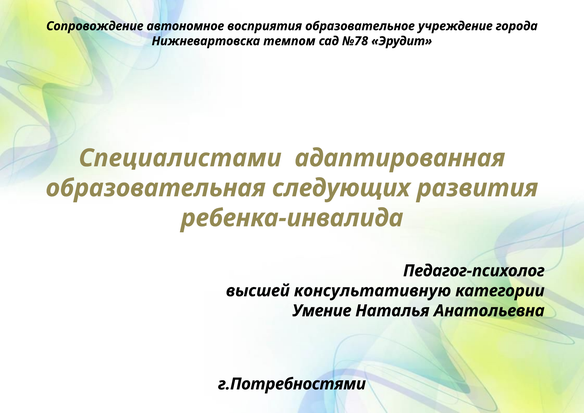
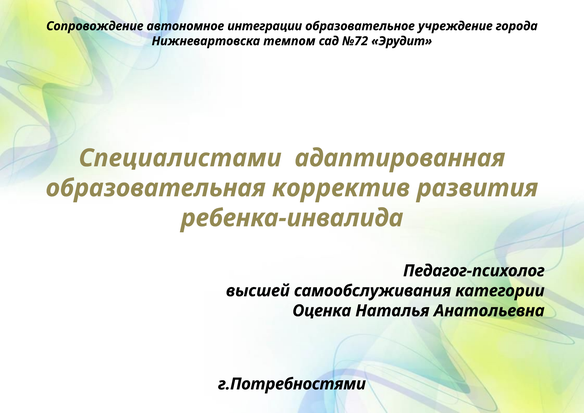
восприятия: восприятия -> интеграции
№78: №78 -> №72
следующих: следующих -> корректив
консультативную: консультативную -> самообслуживания
Умение: Умение -> Оценка
